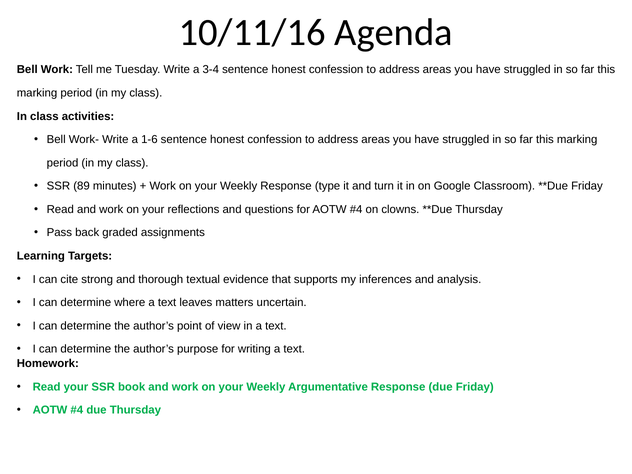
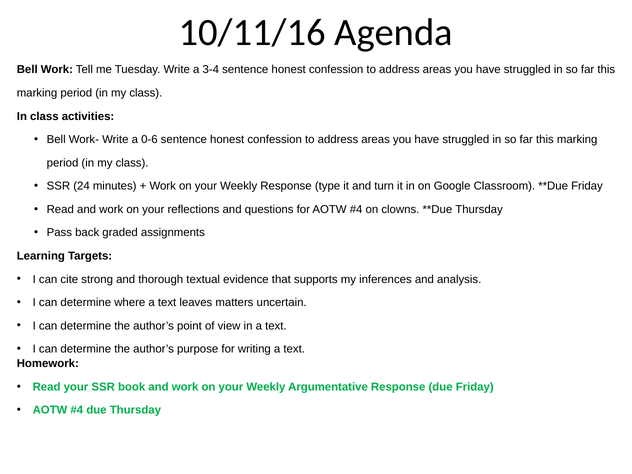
1-6: 1-6 -> 0-6
89: 89 -> 24
